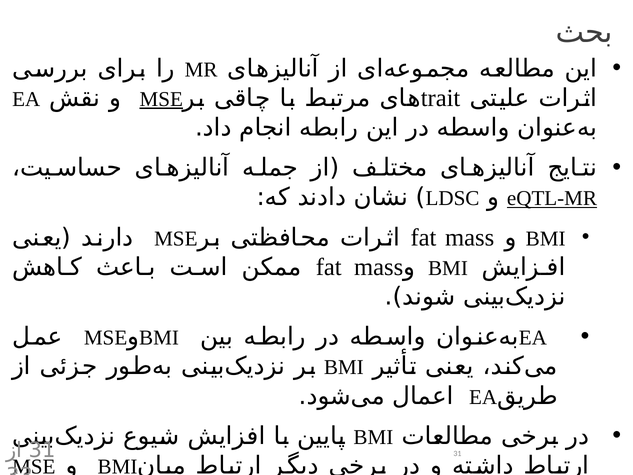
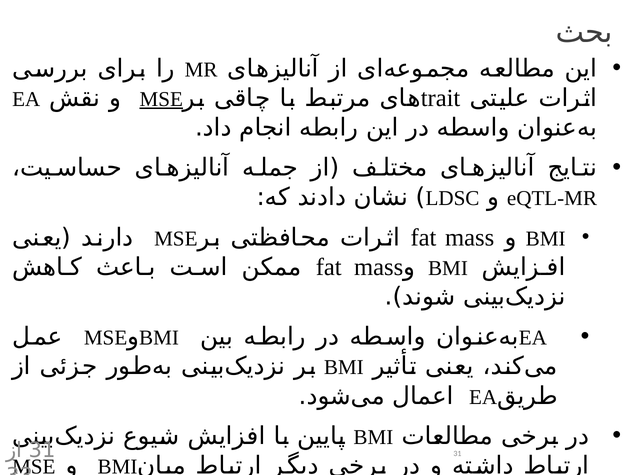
eQTL-MR underline: present -> none
